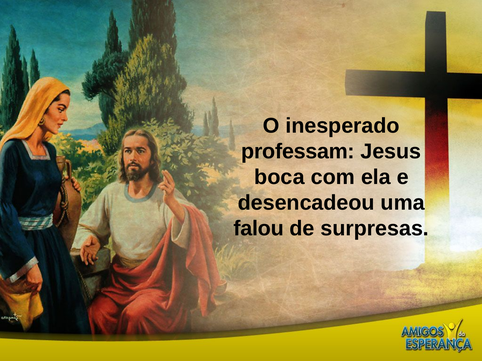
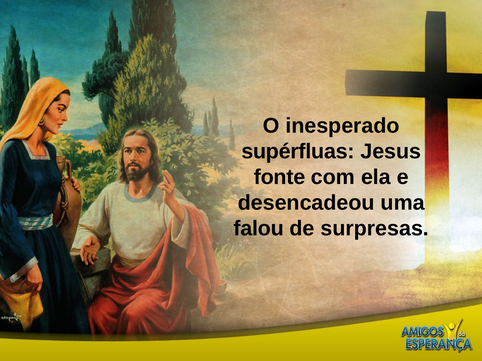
professam: professam -> supérfluas
boca: boca -> fonte
